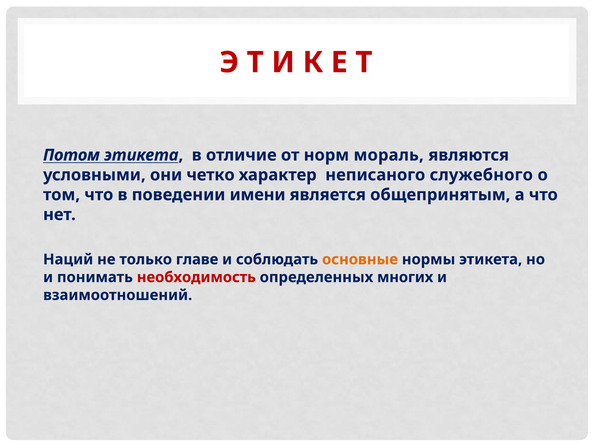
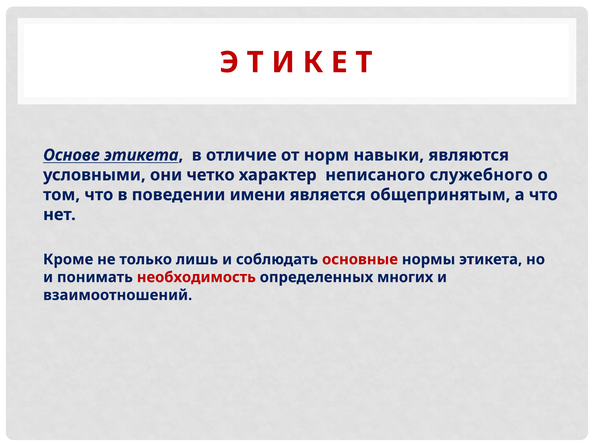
Потом: Потом -> Основе
мораль: мораль -> навыки
Наций: Наций -> Кроме
главе: главе -> лишь
основные colour: orange -> red
